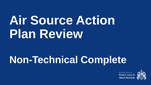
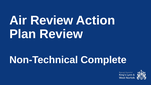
Air Source: Source -> Review
